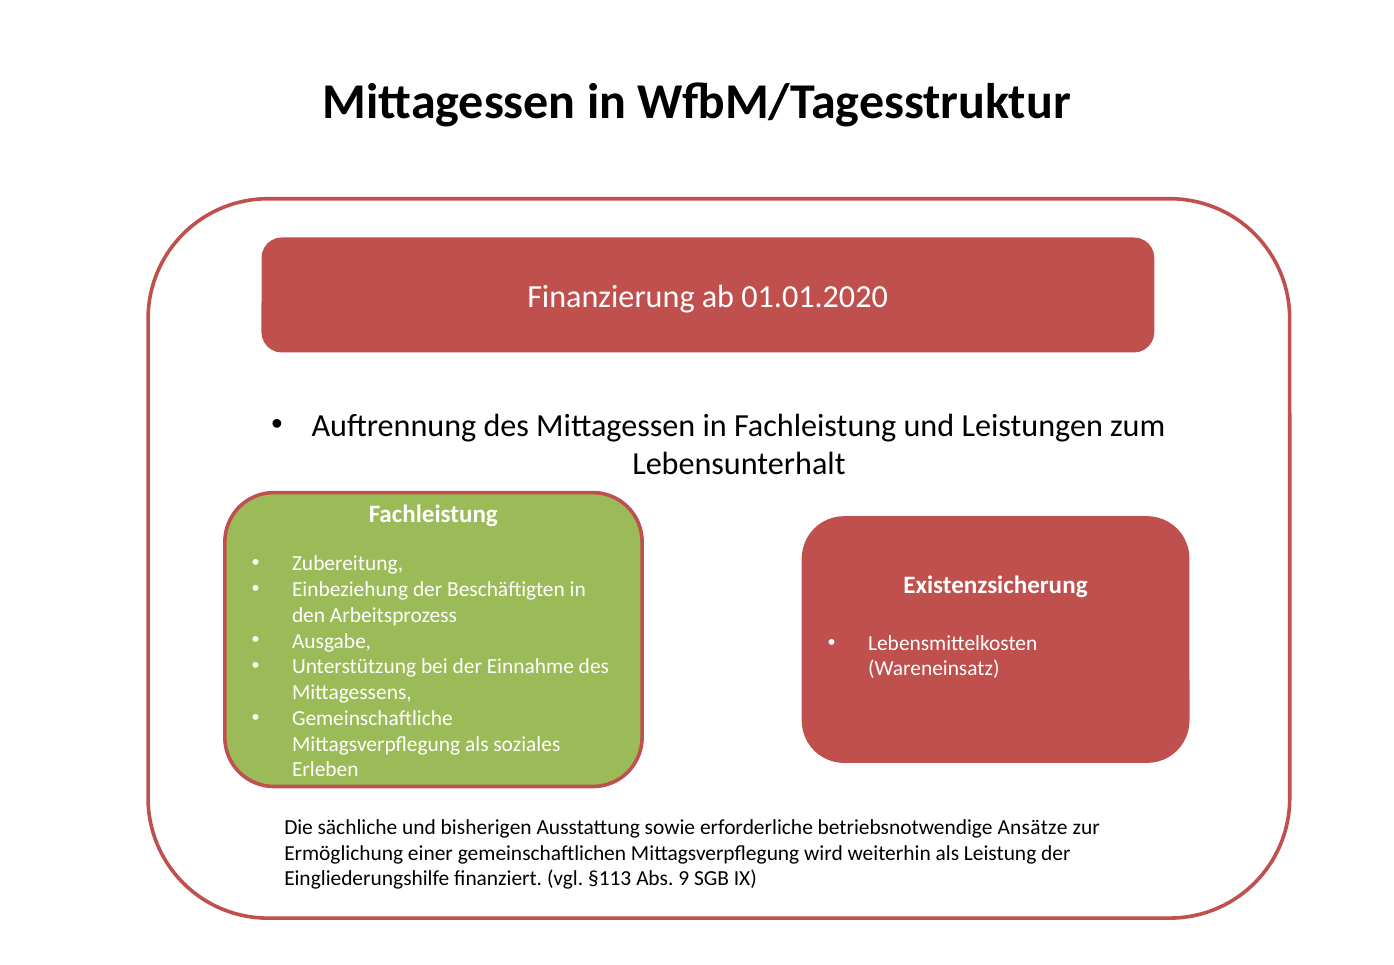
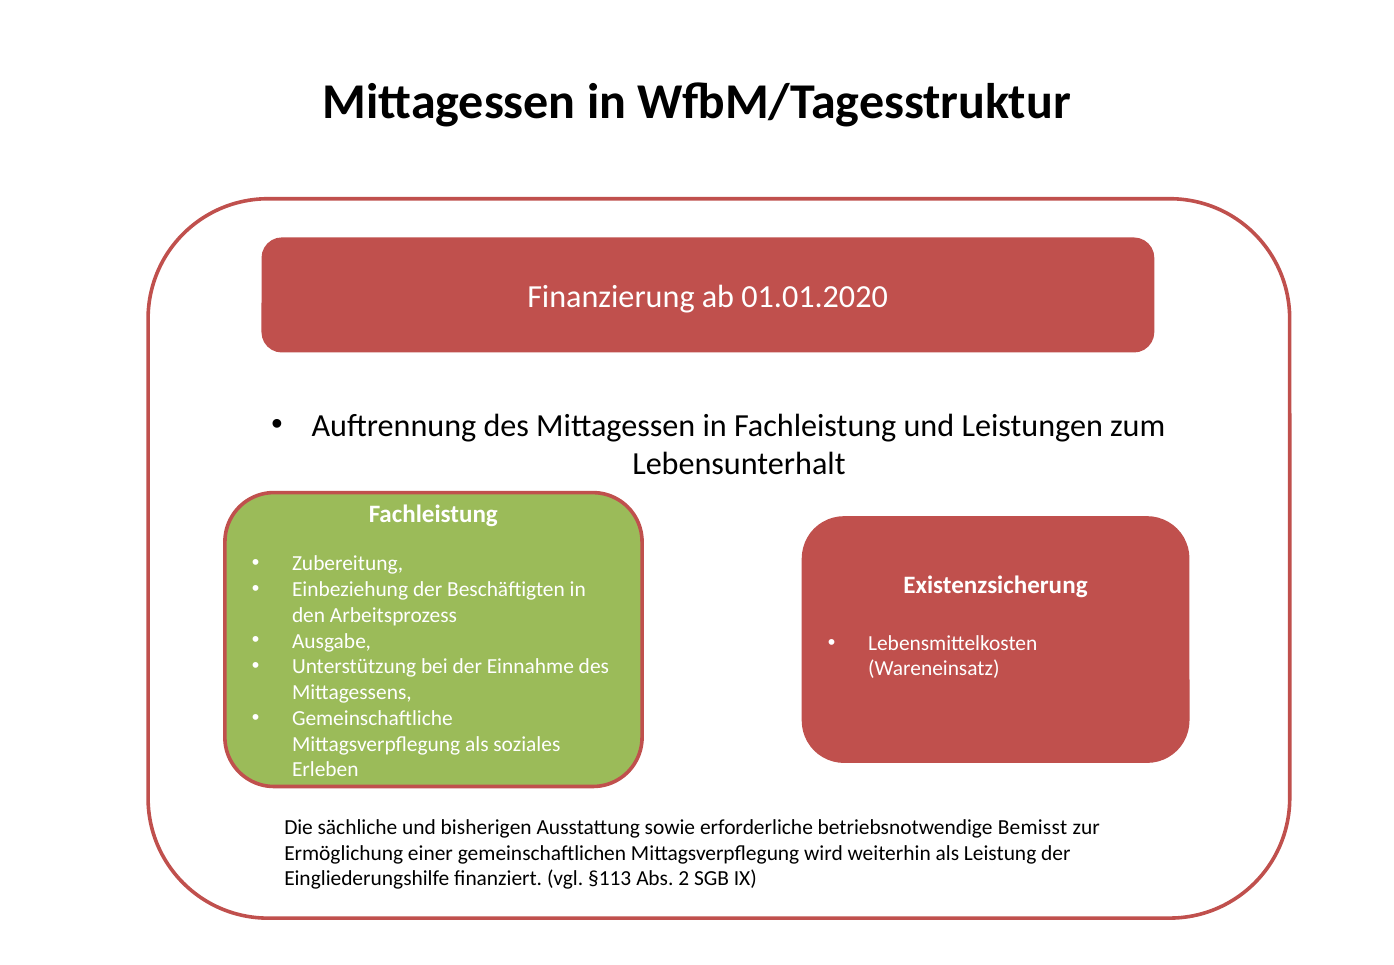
Ansätze: Ansätze -> Bemisst
9: 9 -> 2
